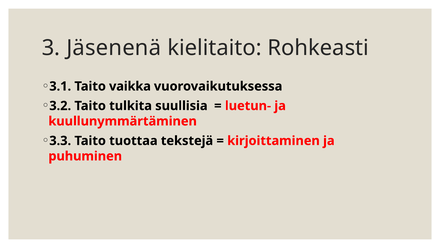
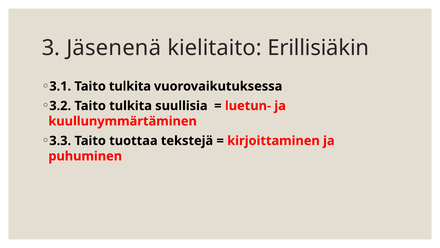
Rohkeasti: Rohkeasti -> Erillisiäkin
3.1 Taito vaikka: vaikka -> tulkita
